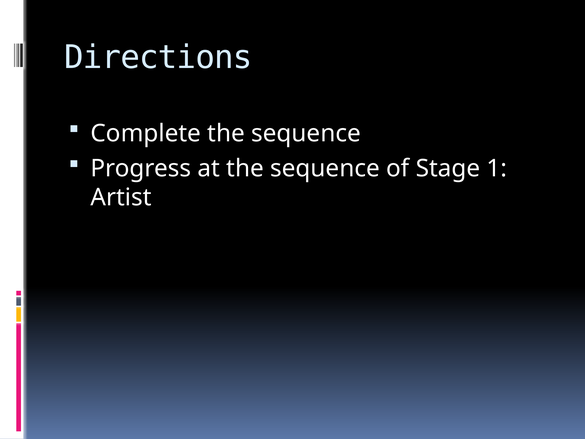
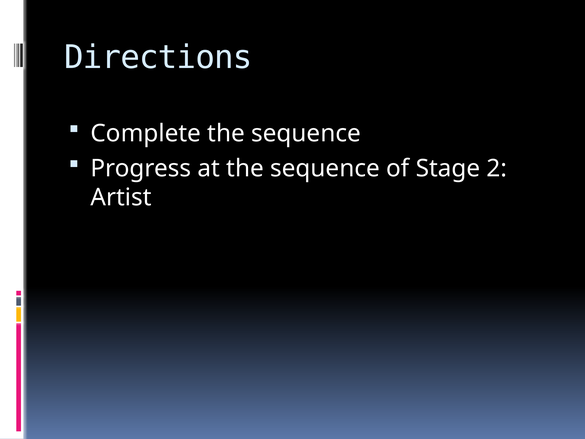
1: 1 -> 2
